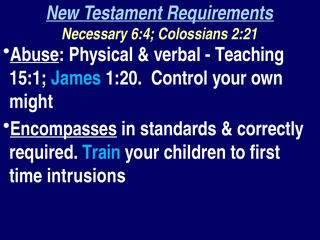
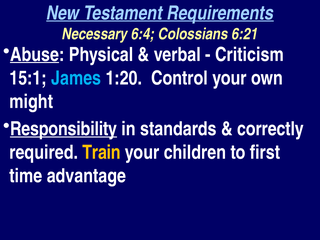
2:21: 2:21 -> 6:21
Teaching: Teaching -> Criticism
Encompasses: Encompasses -> Responsibility
Train colour: light blue -> yellow
intrusions: intrusions -> advantage
